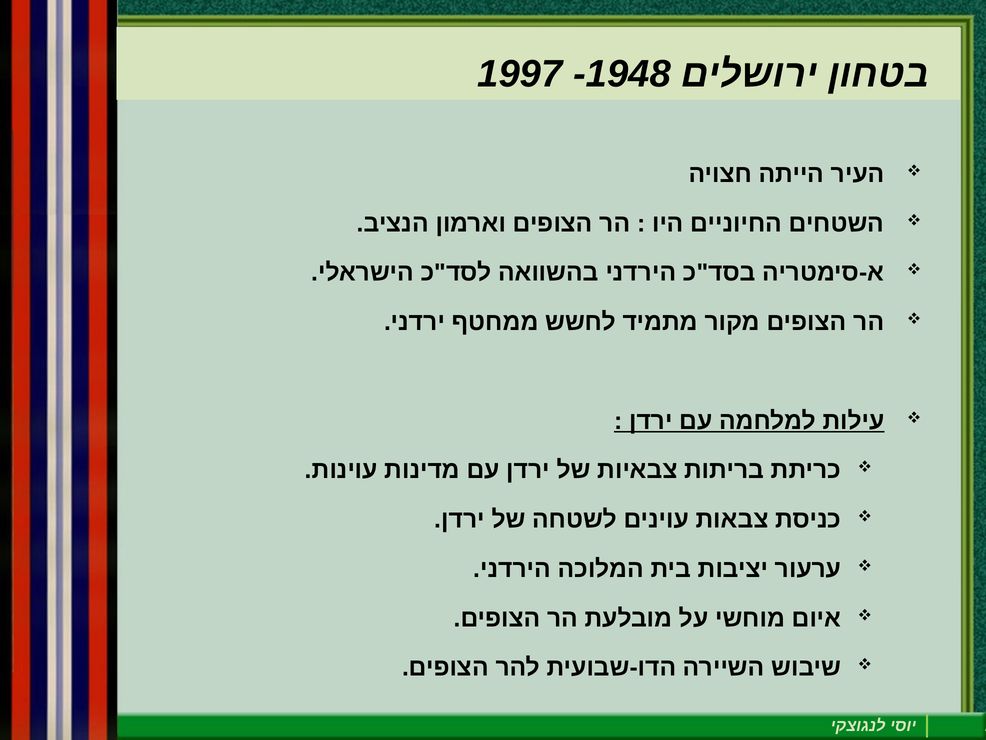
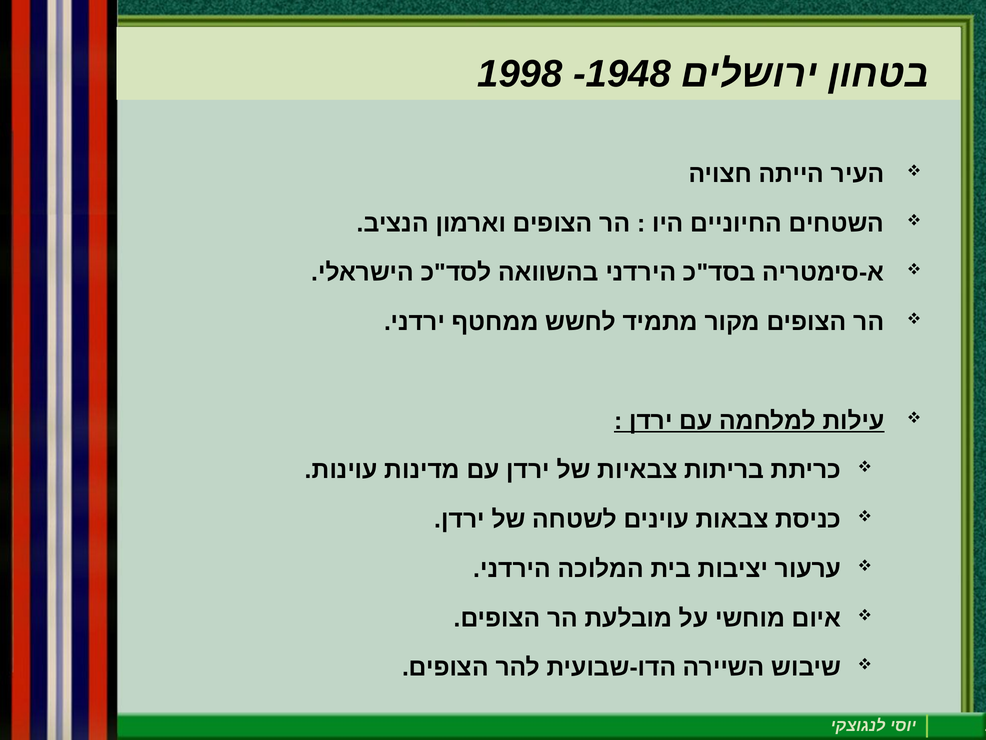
1997: 1997 -> 1998
